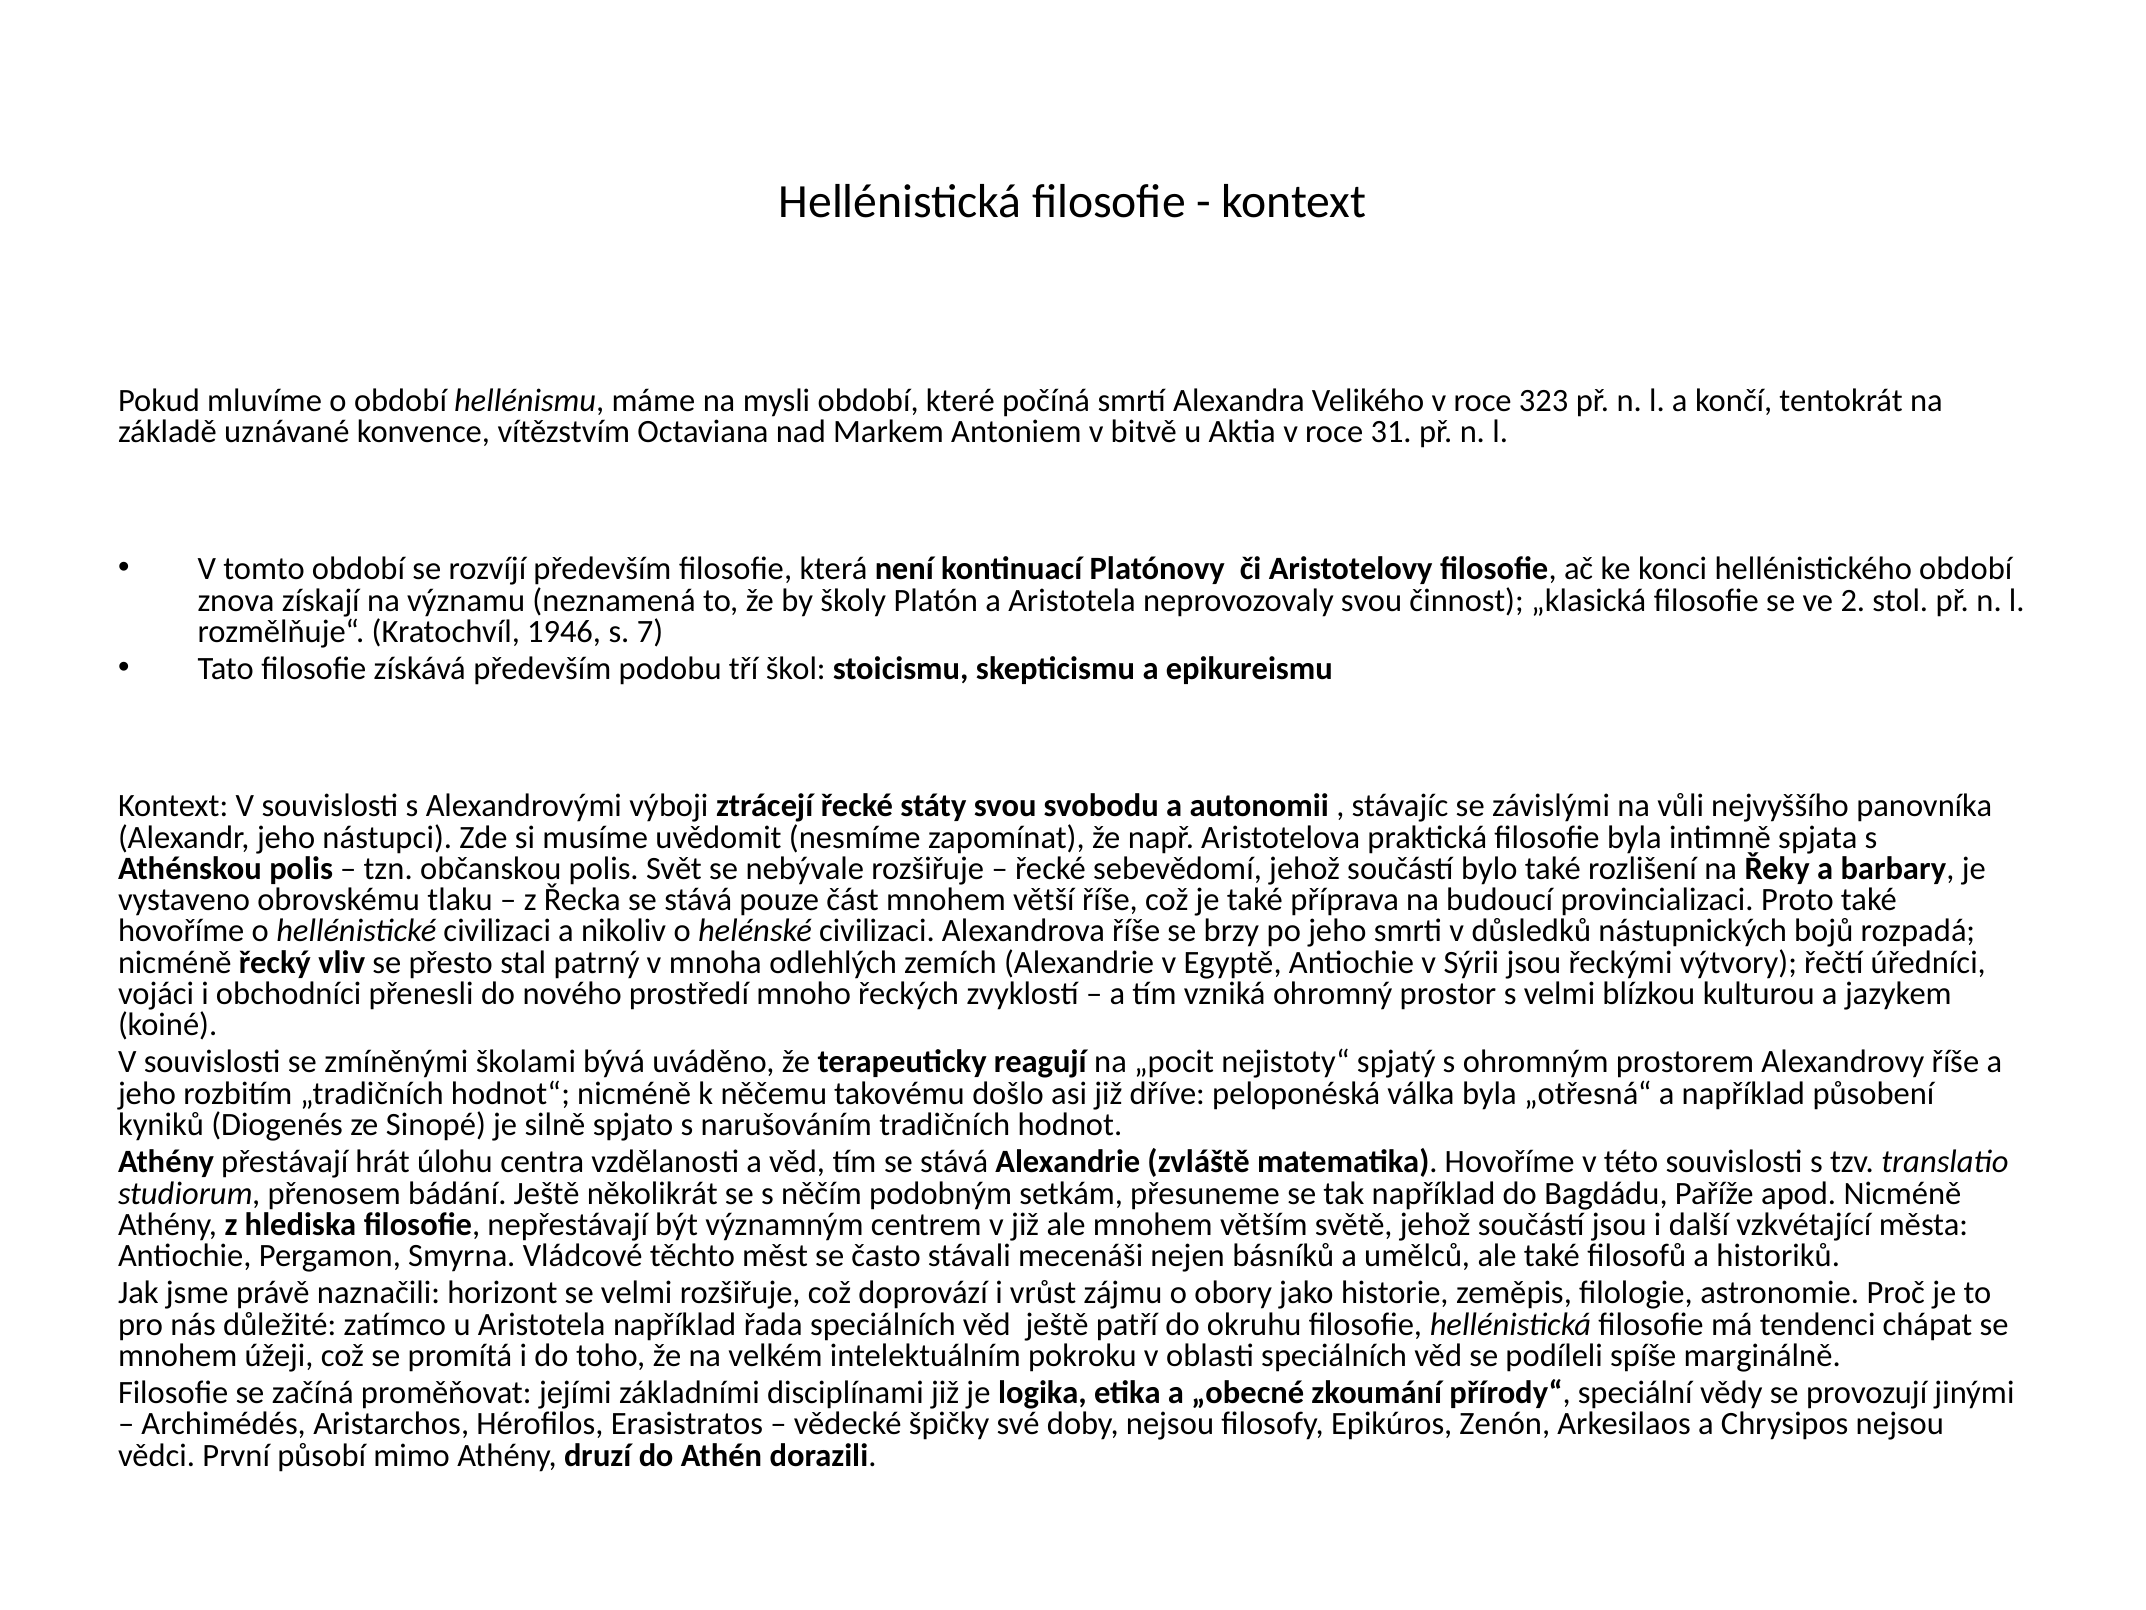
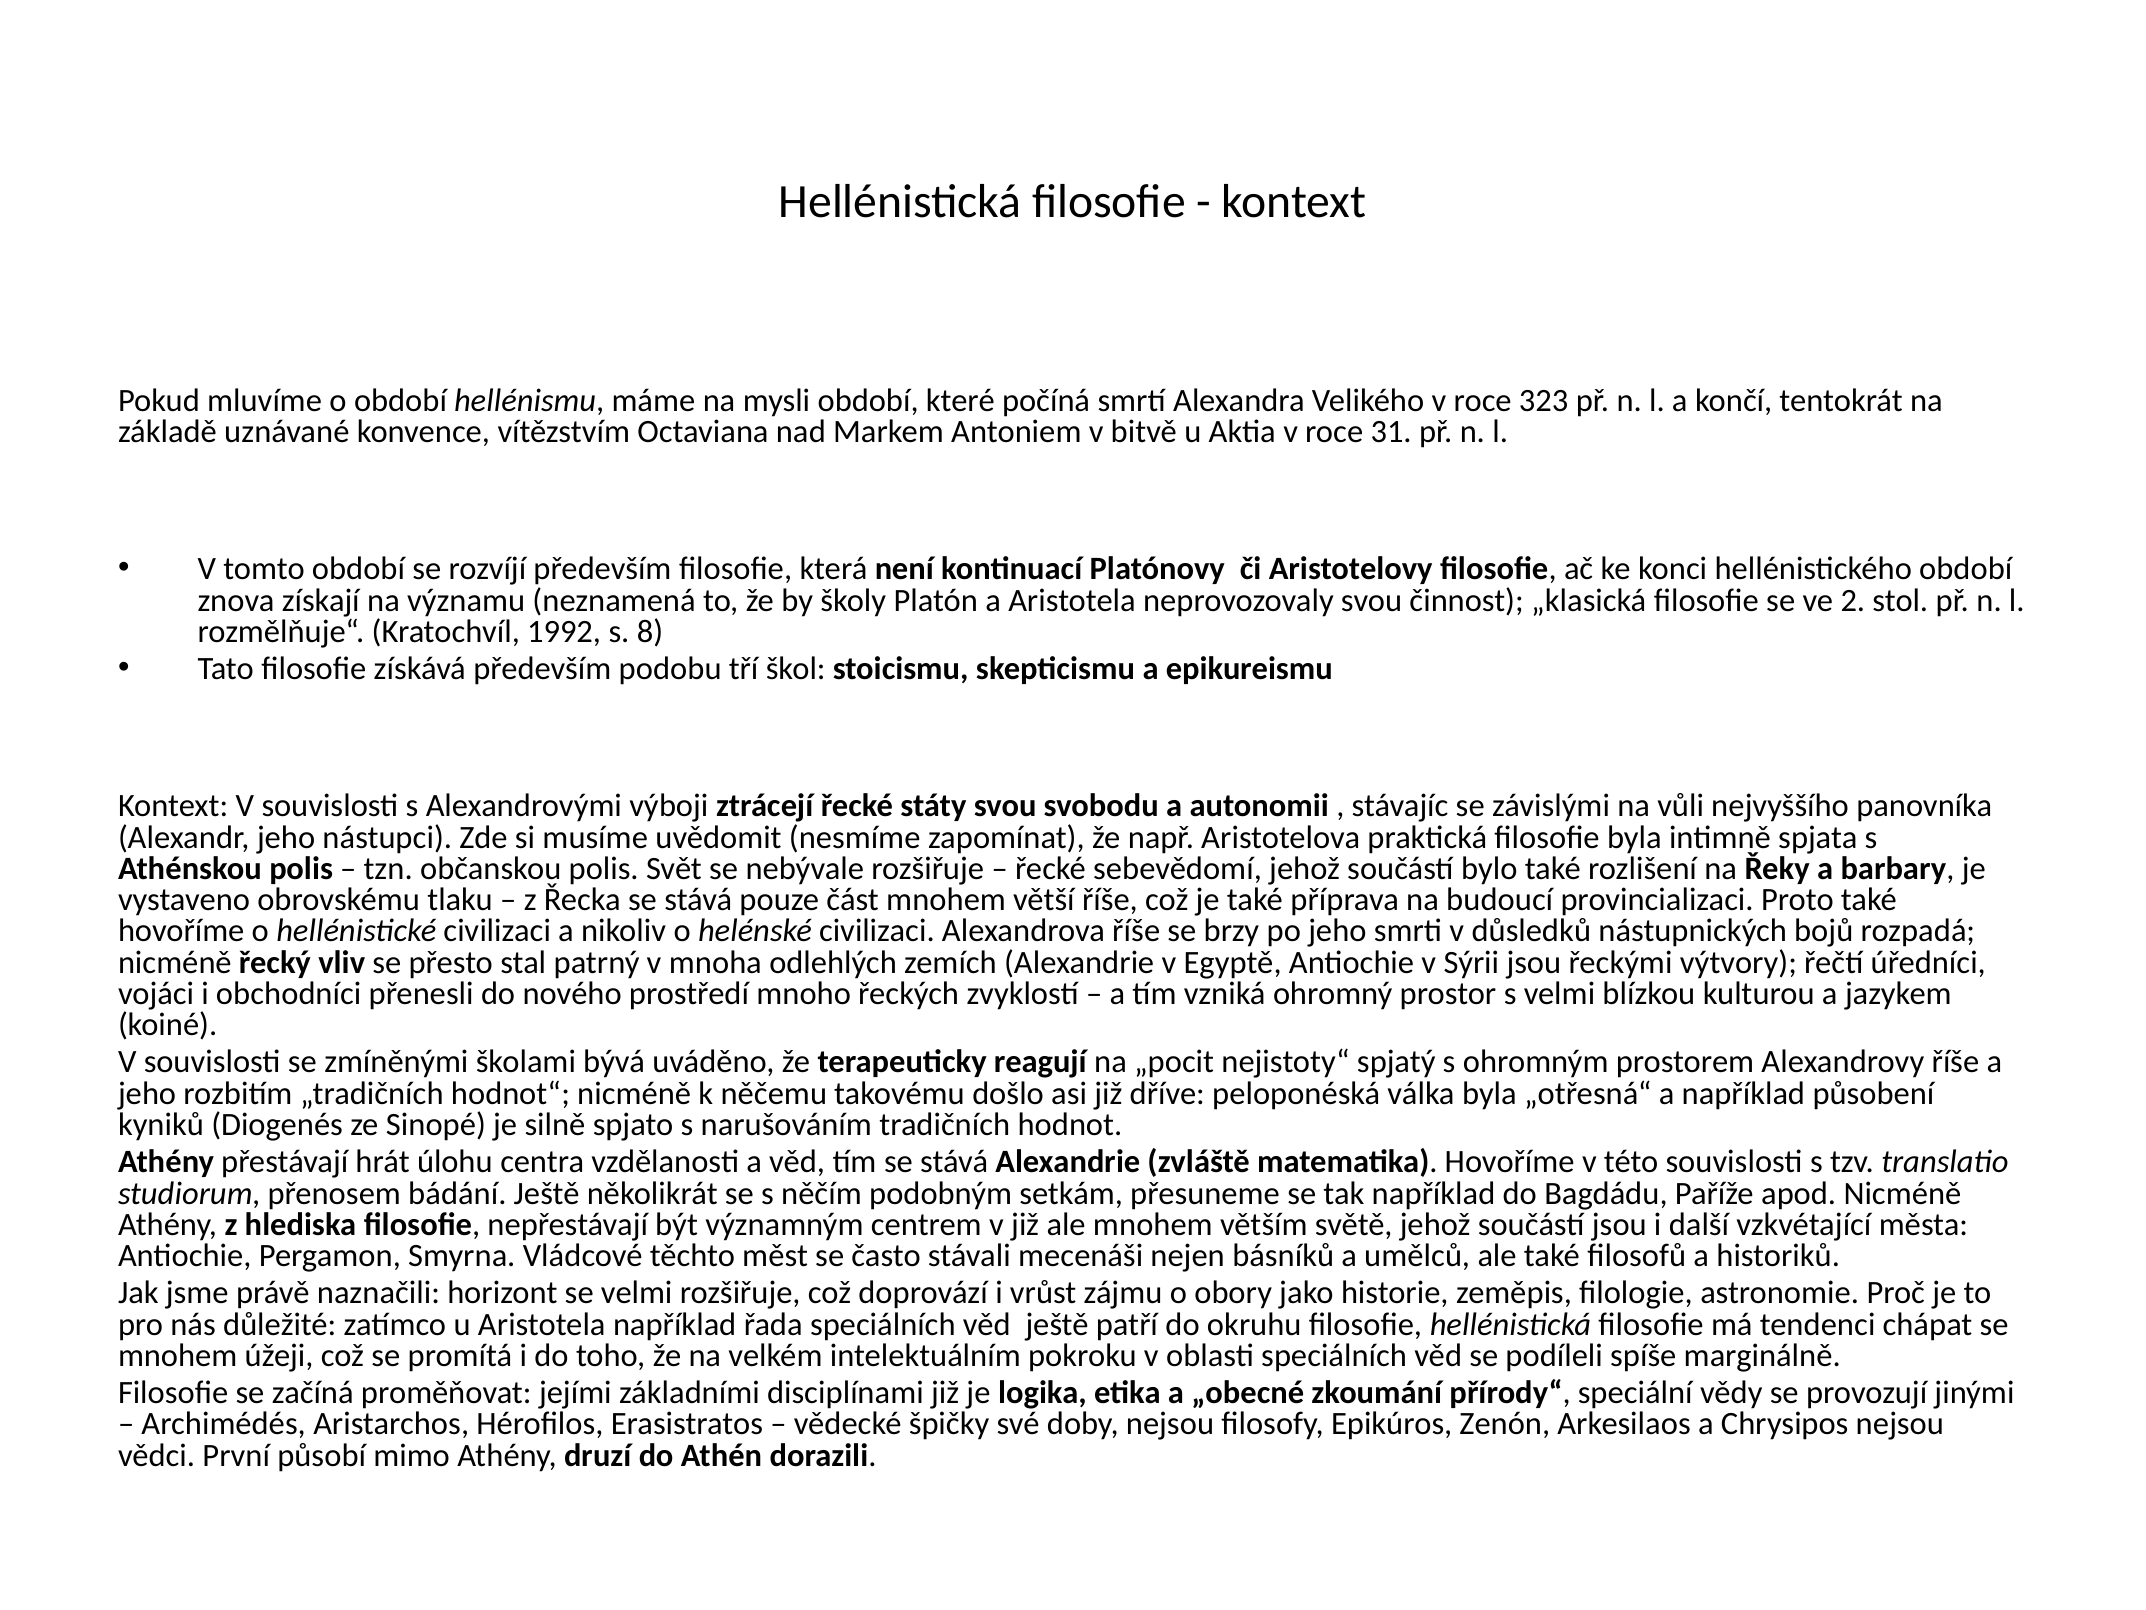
1946: 1946 -> 1992
7: 7 -> 8
